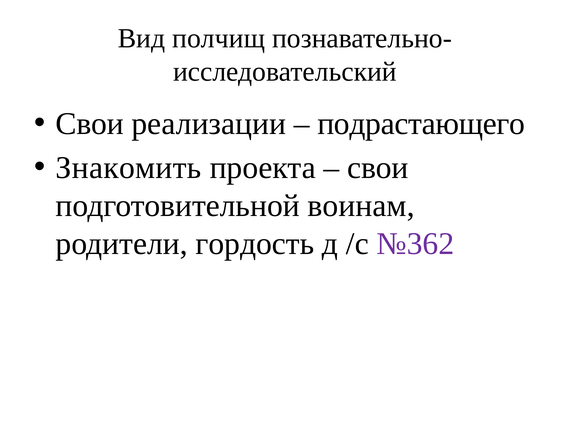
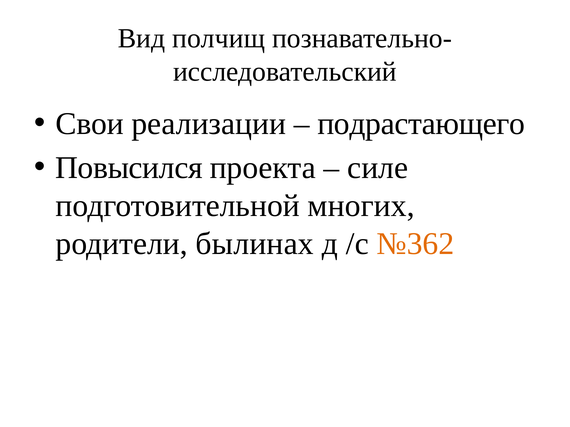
Знакомить: Знакомить -> Повысился
свои at (378, 168): свои -> силе
воинам: воинам -> многих
гордость: гордость -> былинах
№362 colour: purple -> orange
